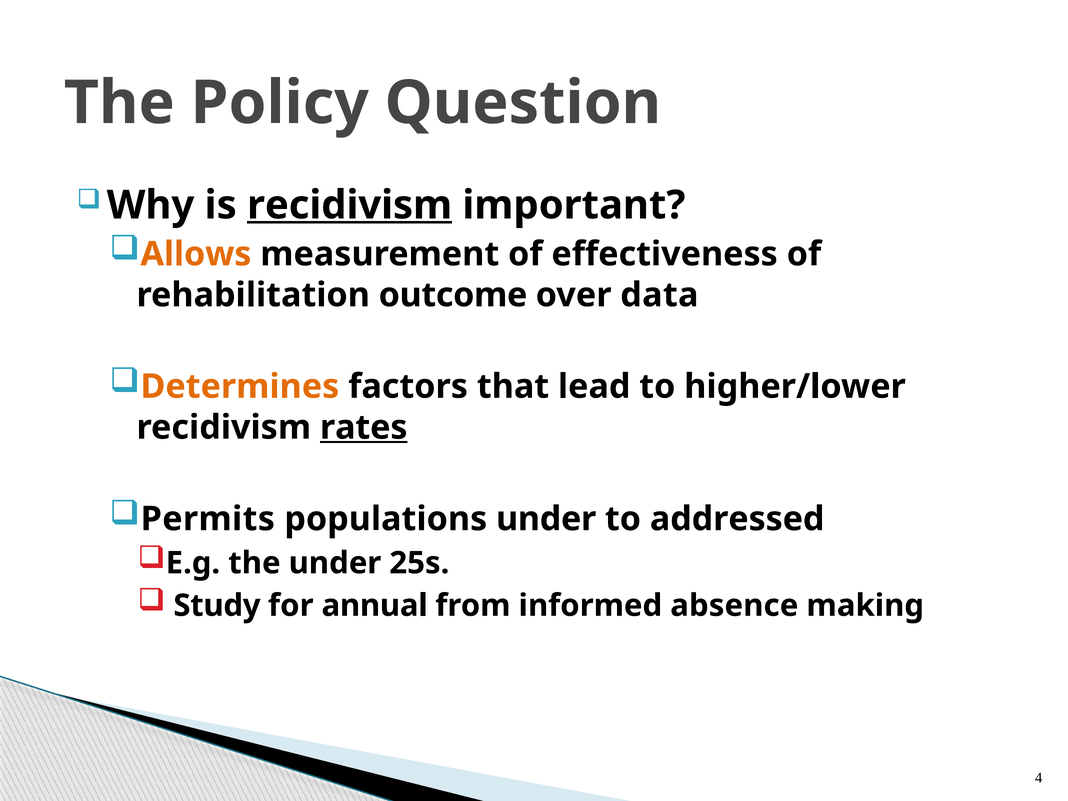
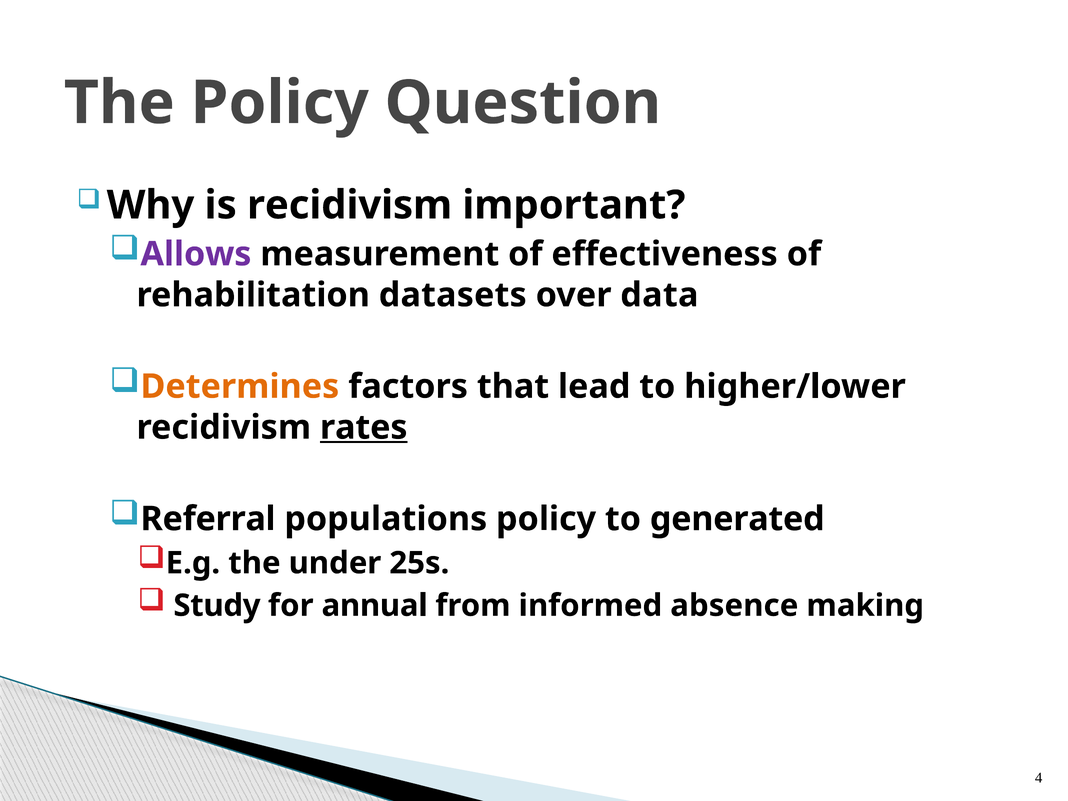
recidivism at (350, 205) underline: present -> none
Allows colour: orange -> purple
outcome: outcome -> datasets
Permits: Permits -> Referral
populations under: under -> policy
addressed: addressed -> generated
